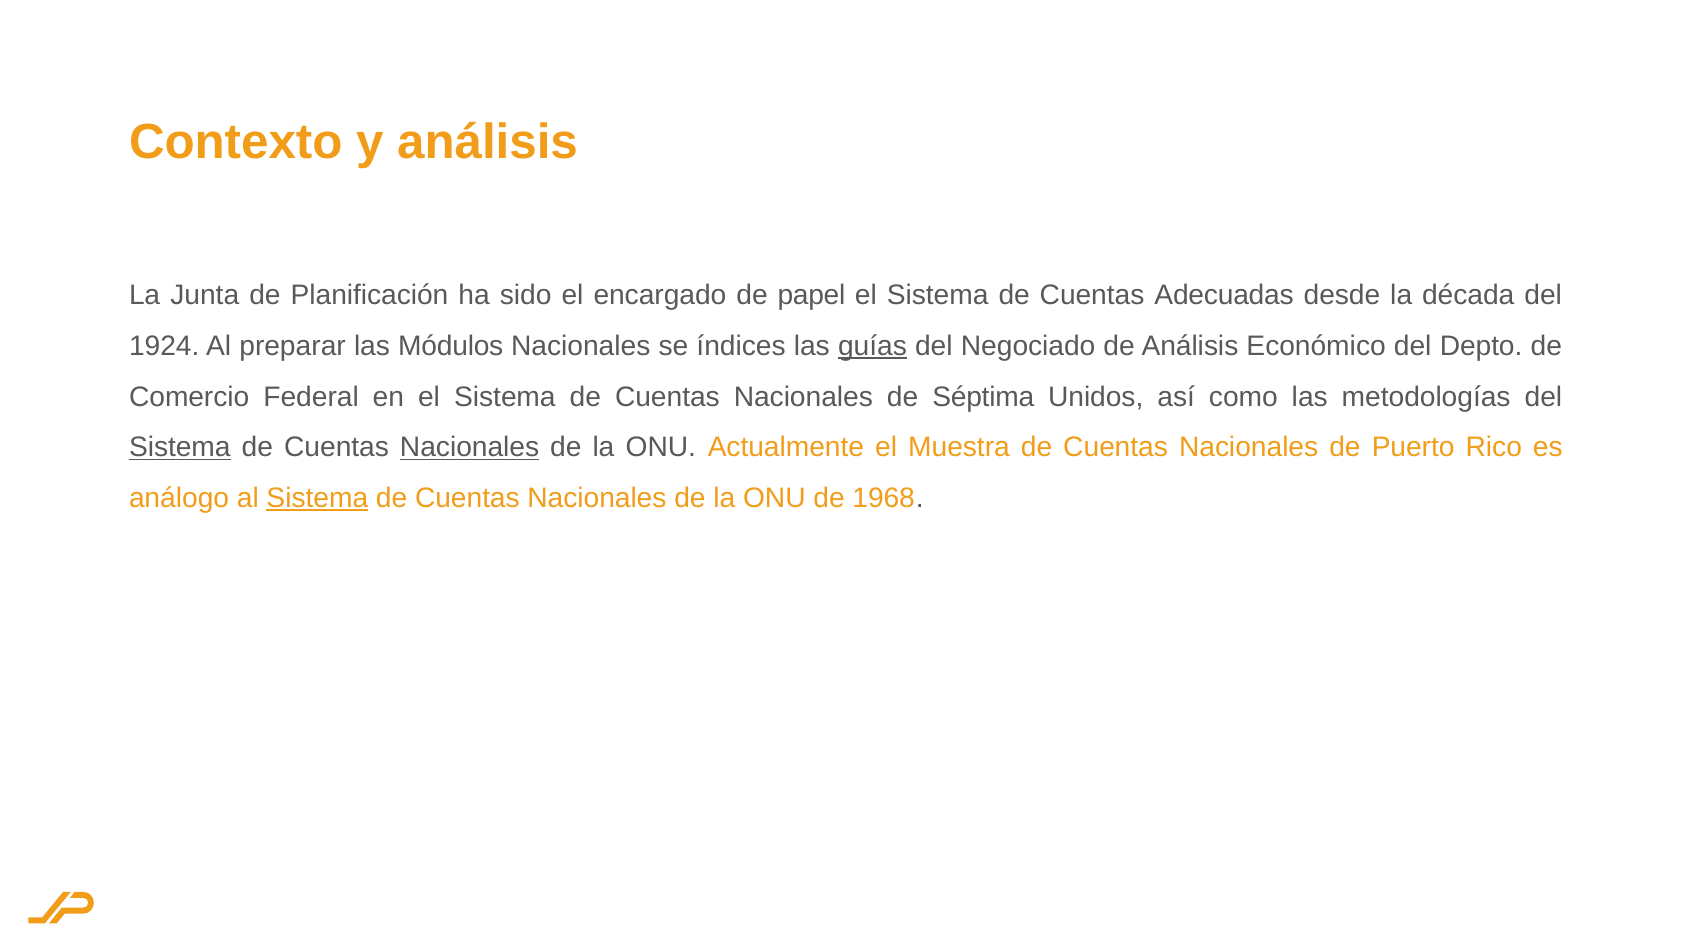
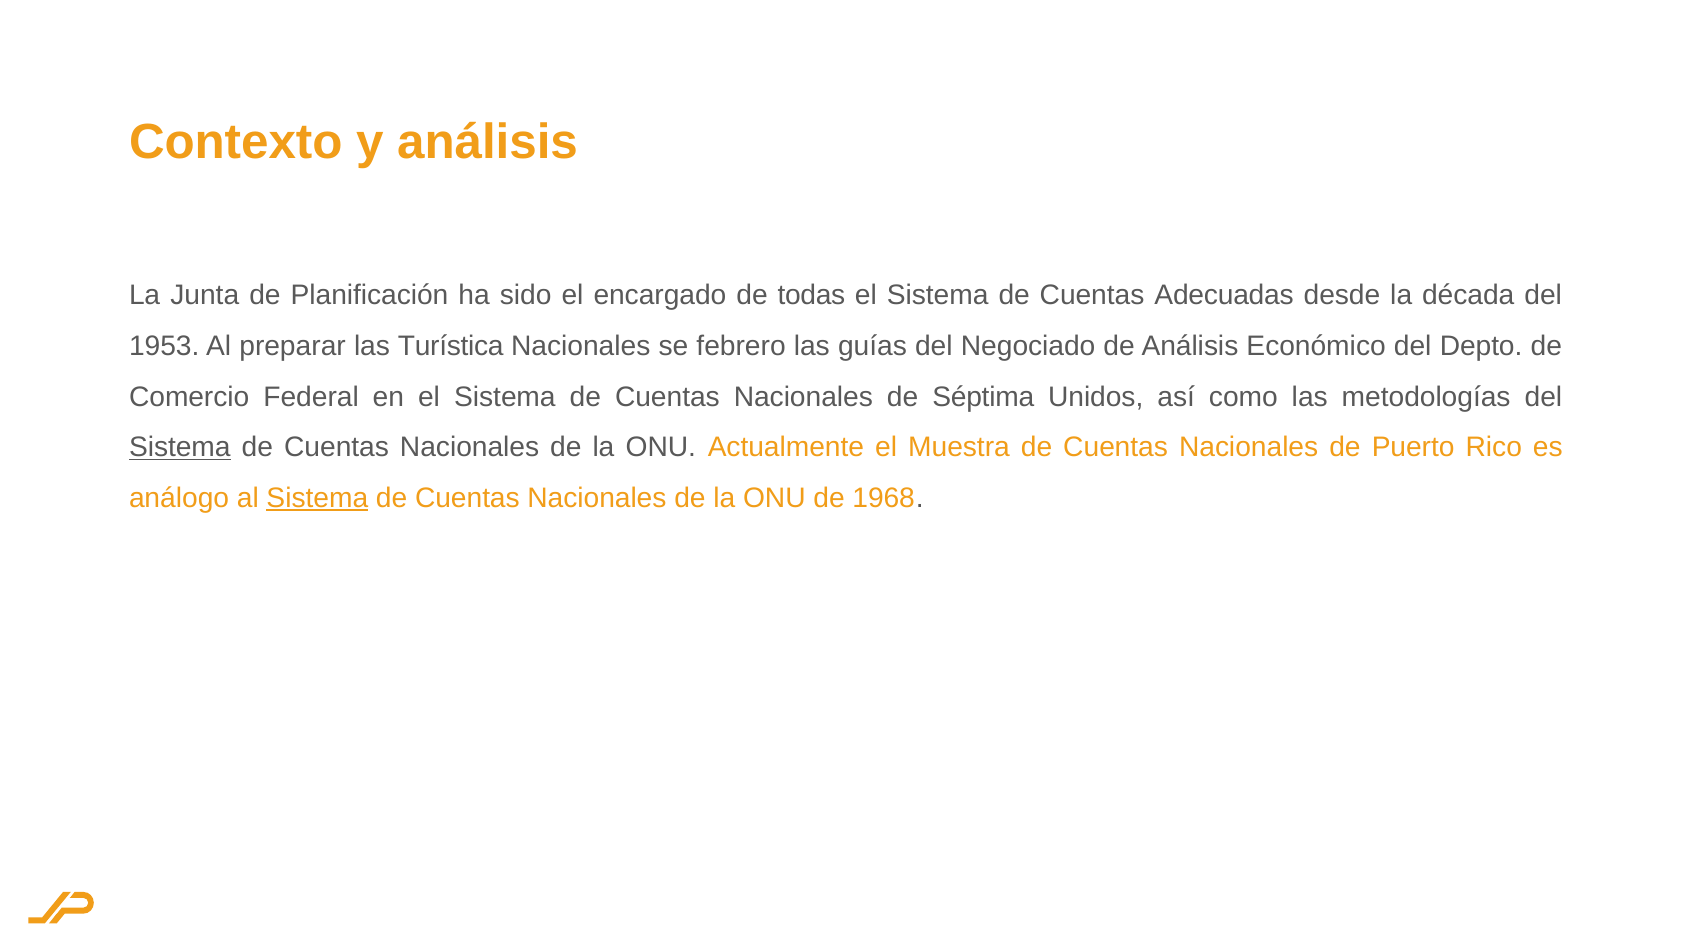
papel: papel -> todas
1924: 1924 -> 1953
Módulos: Módulos -> Turística
índices: índices -> febrero
guías underline: present -> none
Nacionales at (470, 448) underline: present -> none
